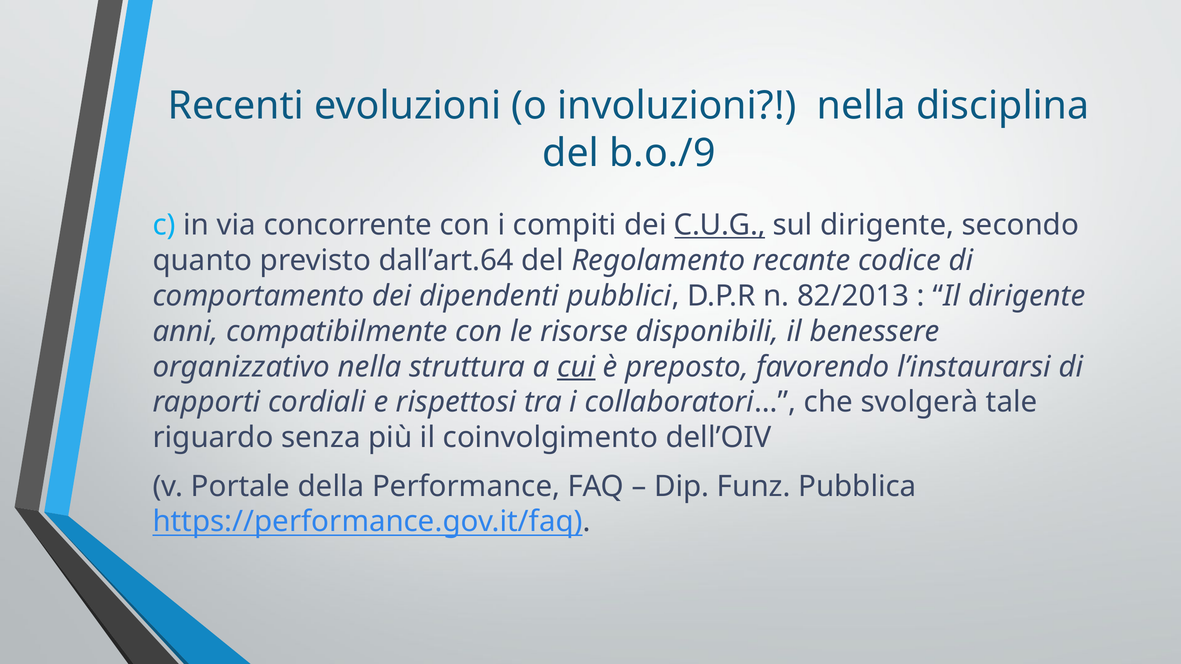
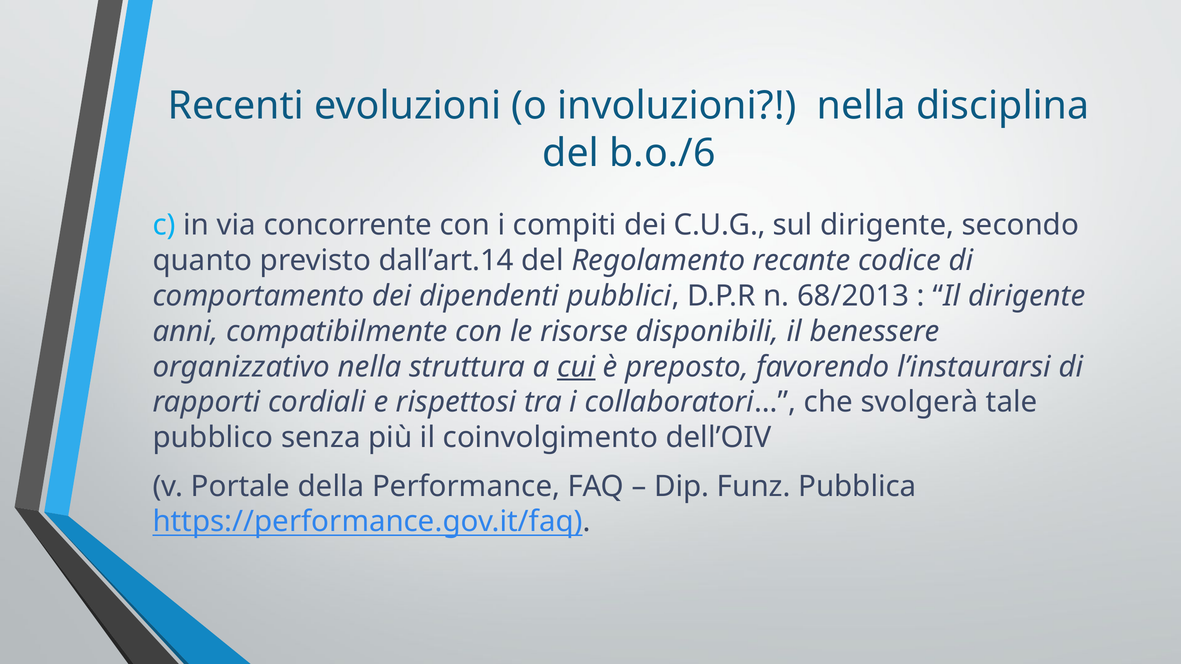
b.o./9: b.o./9 -> b.o./6
C.U.G underline: present -> none
dall’art.64: dall’art.64 -> dall’art.14
82/2013: 82/2013 -> 68/2013
riguardo: riguardo -> pubblico
